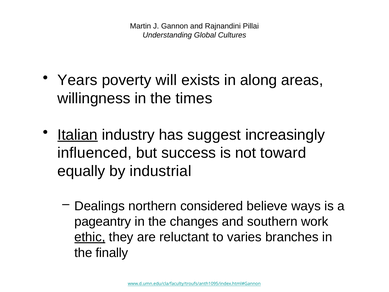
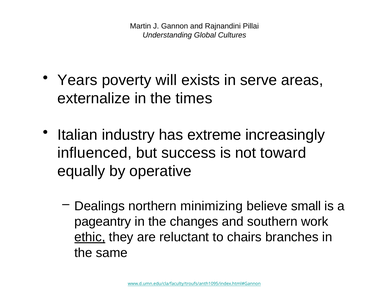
along: along -> serve
willingness: willingness -> externalize
Italian underline: present -> none
suggest: suggest -> extreme
industrial: industrial -> operative
considered: considered -> minimizing
ways: ways -> small
varies: varies -> chairs
finally: finally -> same
